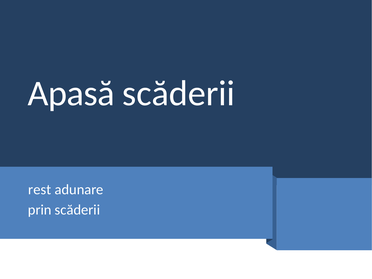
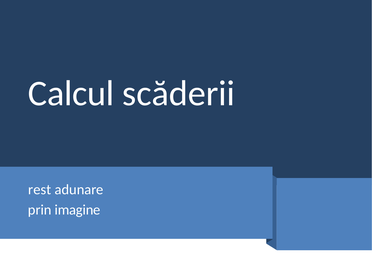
Apasă: Apasă -> Calcul
prin scăderii: scăderii -> imagine
